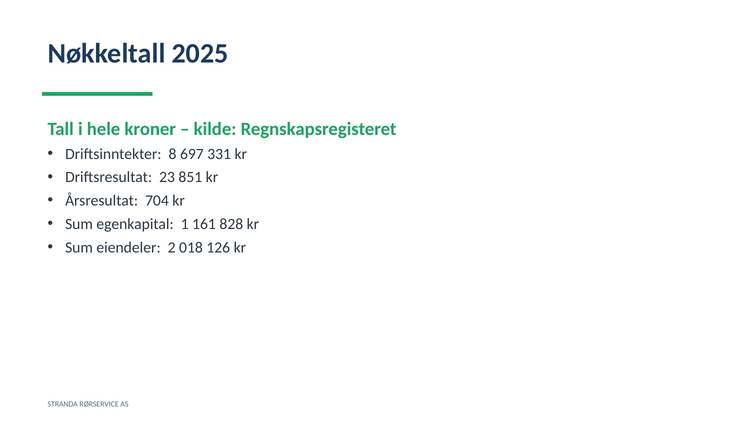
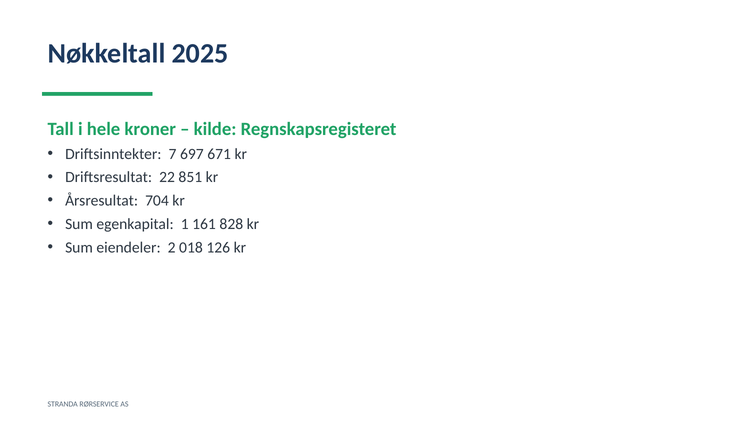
8: 8 -> 7
331: 331 -> 671
23: 23 -> 22
